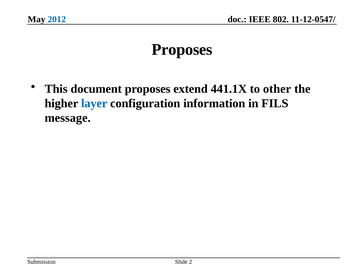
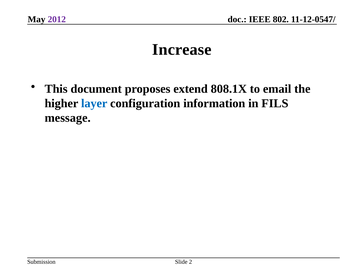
2012 colour: blue -> purple
Proposes at (182, 50): Proposes -> Increase
441.1X: 441.1X -> 808.1X
other: other -> email
